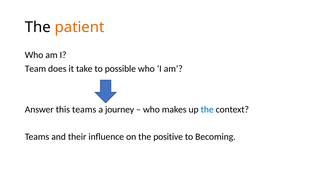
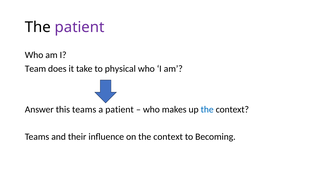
patient at (80, 27) colour: orange -> purple
possible: possible -> physical
a journey: journey -> patient
on the positive: positive -> context
